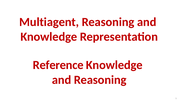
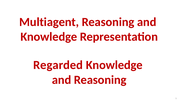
Reference: Reference -> Regarded
